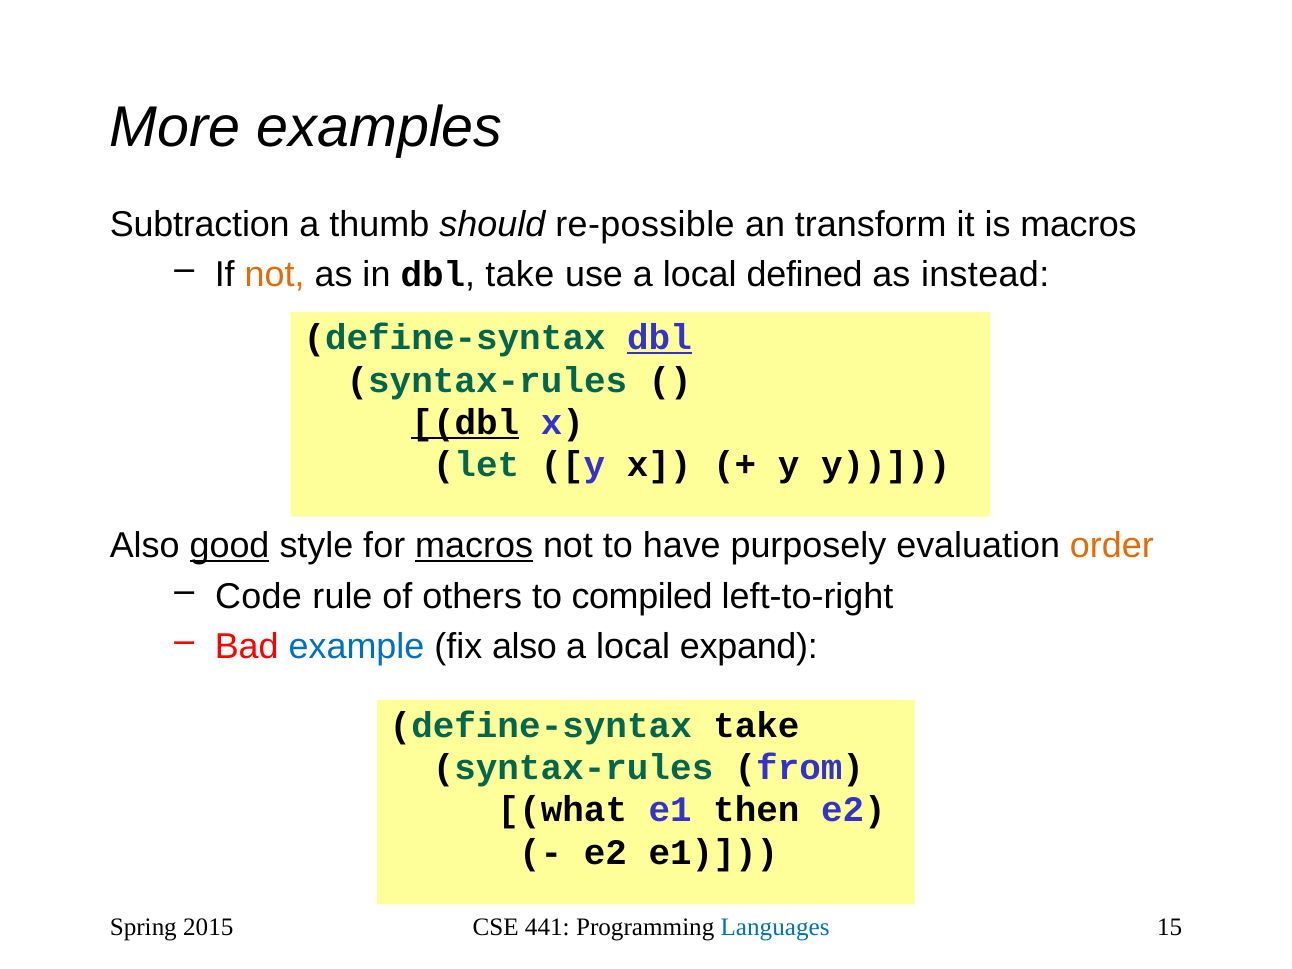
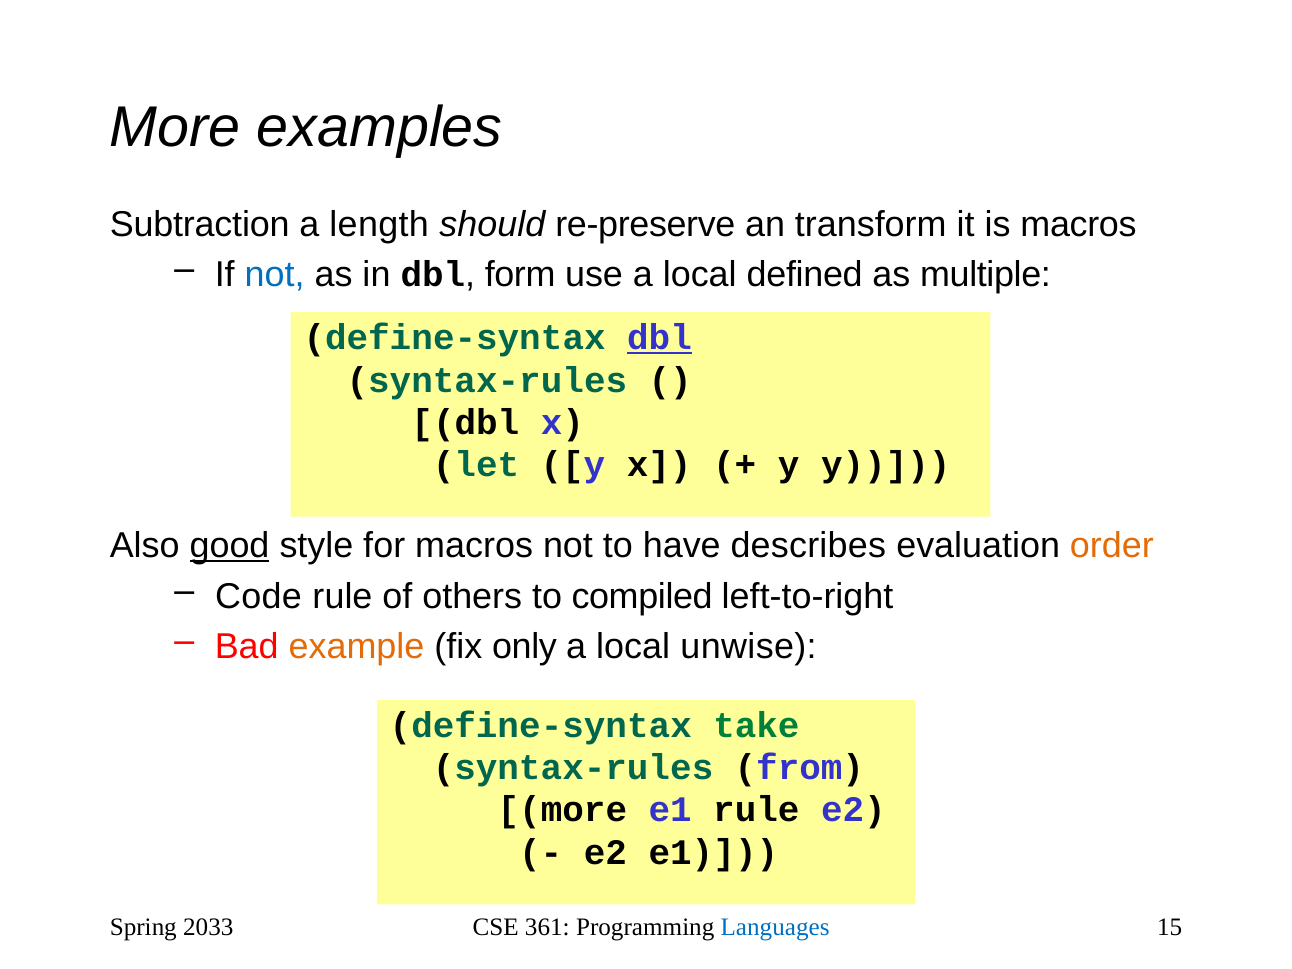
thumb: thumb -> length
re-possible: re-possible -> re-preserve
not at (275, 275) colour: orange -> blue
dbl take: take -> form
instead: instead -> multiple
dbl at (465, 423) underline: present -> none
macros at (474, 546) underline: present -> none
purposely: purposely -> describes
example colour: blue -> orange
fix also: also -> only
expand: expand -> unwise
take at (756, 725) colour: black -> green
what at (562, 810): what -> more
e1 then: then -> rule
2015: 2015 -> 2033
441: 441 -> 361
